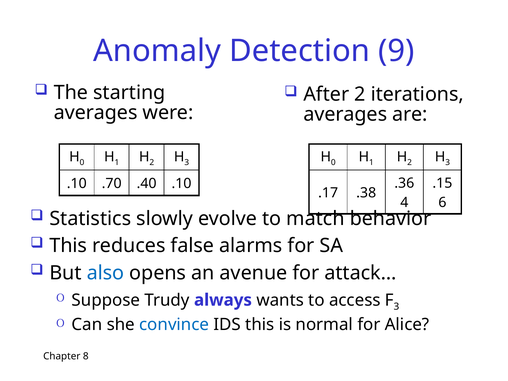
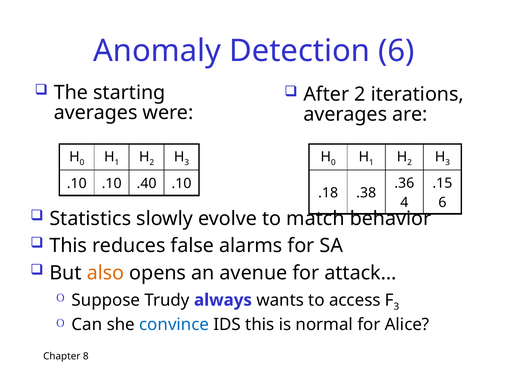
Detection 9: 9 -> 6
.10 .70: .70 -> .10
.17: .17 -> .18
also colour: blue -> orange
